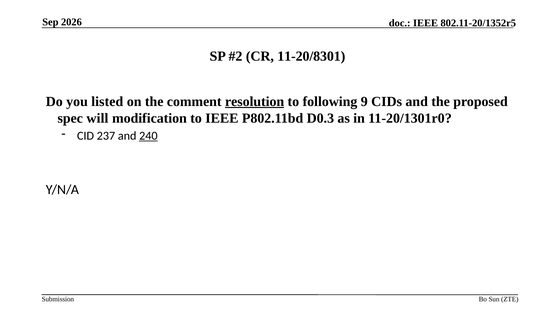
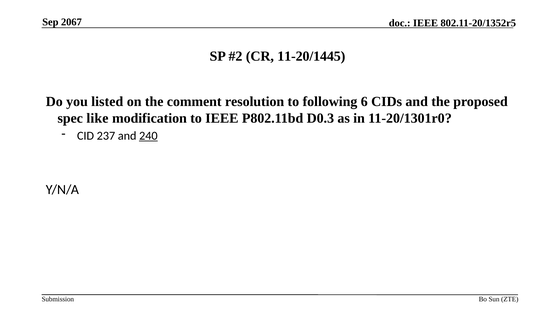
2026: 2026 -> 2067
11-20/8301: 11-20/8301 -> 11-20/1445
resolution underline: present -> none
9: 9 -> 6
will: will -> like
